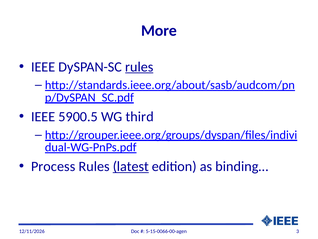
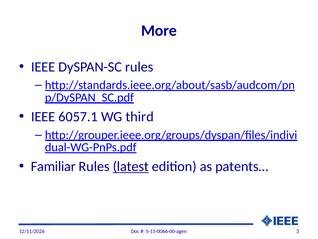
rules at (139, 67) underline: present -> none
5900.5: 5900.5 -> 6057.1
Process: Process -> Familiar
binding…: binding… -> patents…
